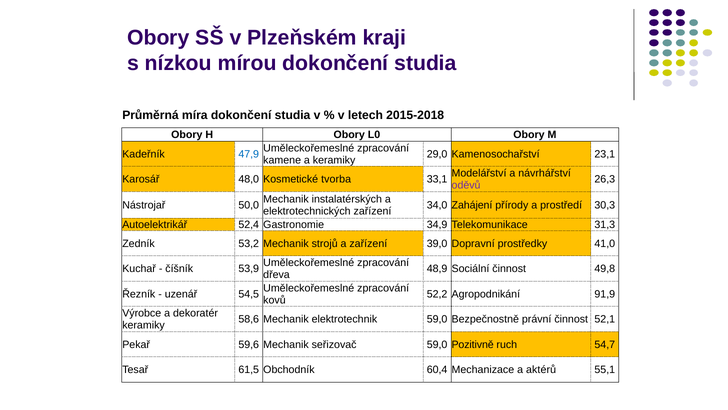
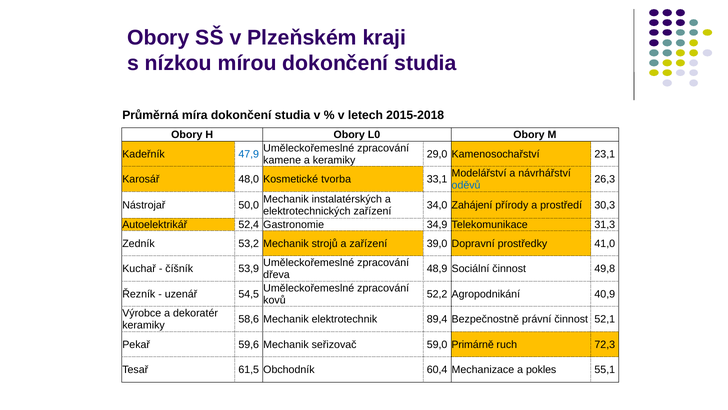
oděvů colour: purple -> blue
91,9: 91,9 -> 40,9
elektrotechnik 59,0: 59,0 -> 89,4
Pozitivně: Pozitivně -> Primárně
54,7: 54,7 -> 72,3
aktérů: aktérů -> pokles
